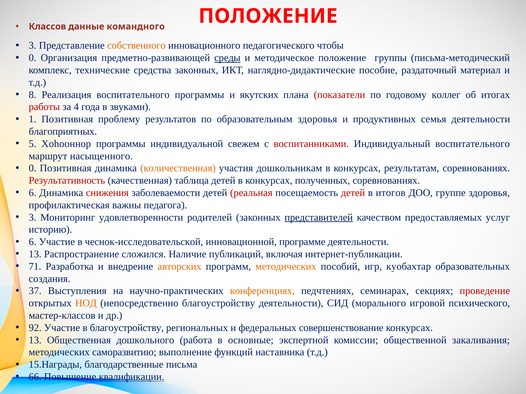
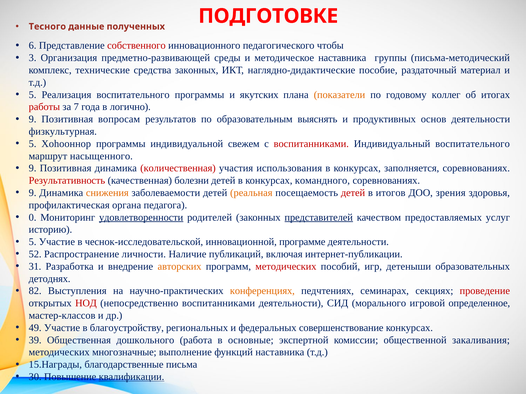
ПОЛОЖЕНИЕ at (268, 16): ПОЛОЖЕНИЕ -> ПОДГОТОВКЕ
Классов: Классов -> Тесного
командного: командного -> полученных
3 at (33, 46): 3 -> 6
собственного colour: orange -> red
0 at (33, 58): 0 -> 3
среды underline: present -> none
методическое положение: положение -> наставника
8 at (33, 95): 8 -> 5
показатели colour: red -> orange
4: 4 -> 7
звуками: звуками -> логично
1 at (33, 119): 1 -> 9
проблему: проблему -> вопросам
образовательным здоровья: здоровья -> выяснять
семья: семья -> основ
благоприятных: благоприятных -> физкультурная
0 at (33, 168): 0 -> 9
количественная colour: orange -> red
дошкольникам: дошкольникам -> использования
результатам: результатам -> заполняется
таблица: таблица -> болезни
полученных: полученных -> командного
6 at (33, 193): 6 -> 9
снижения colour: red -> orange
реальная colour: red -> orange
группе: группе -> зрения
важны: важны -> органа
3 at (33, 218): 3 -> 0
удовлетворенности underline: none -> present
6 at (33, 242): 6 -> 5
13 at (35, 254): 13 -> 52
сложился: сложился -> личности
71: 71 -> 31
методических at (286, 267) colour: orange -> red
куобахтар: куобахтар -> детеныши
создания: создания -> детоднях
37: 37 -> 82
НОД colour: orange -> red
непосредственно благоустройству: благоустройству -> воспитанниками
психического: психического -> определенное
92: 92 -> 49
13 at (35, 340): 13 -> 39
саморазвитию: саморазвитию -> многозначные
66: 66 -> 30
